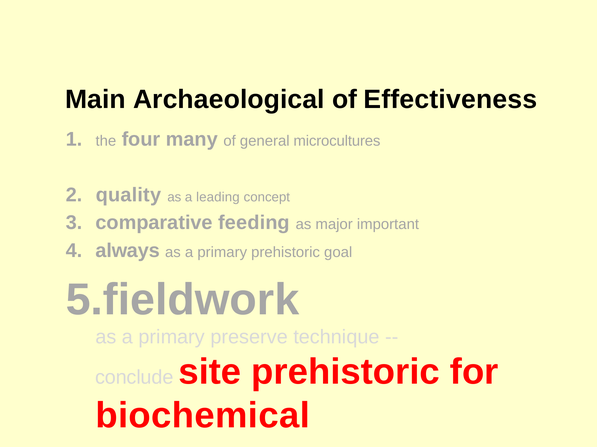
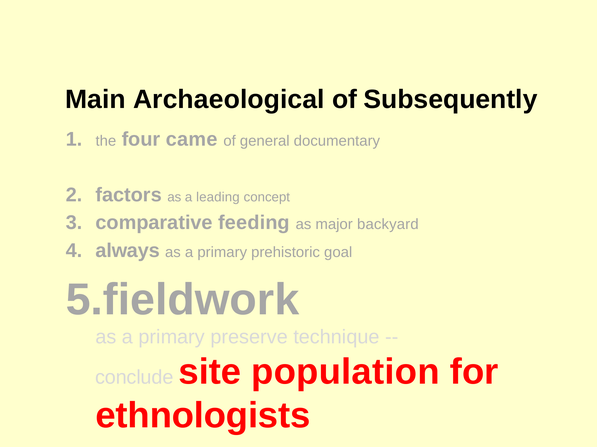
Effectiveness: Effectiveness -> Subsequently
many: many -> came
microcultures: microcultures -> documentary
quality: quality -> factors
important: important -> backyard
site prehistoric: prehistoric -> population
biochemical: biochemical -> ethnologists
